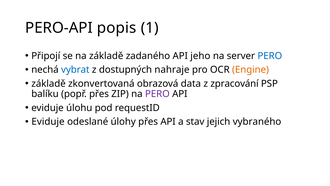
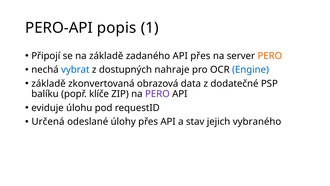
API jeho: jeho -> přes
PERO at (270, 56) colour: blue -> orange
Engine colour: orange -> blue
zpracování: zpracování -> dodatečné
popř přes: přes -> klíče
Eviduje at (48, 122): Eviduje -> Určená
